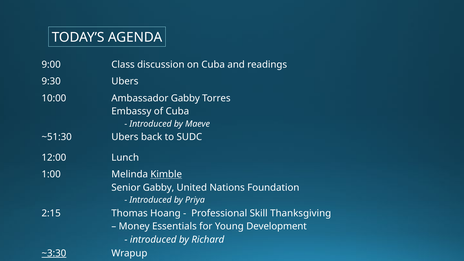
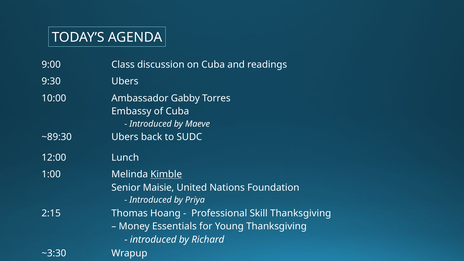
~51:30: ~51:30 -> ~89:30
Senior Gabby: Gabby -> Maisie
Young Development: Development -> Thanksgiving
~3:30 underline: present -> none
